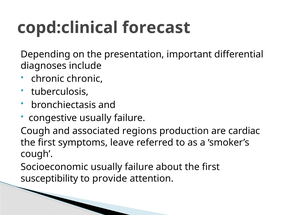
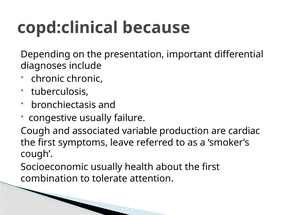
forecast: forecast -> because
regions: regions -> variable
failure at (139, 167): failure -> health
susceptibility: susceptibility -> combination
provide: provide -> tolerate
